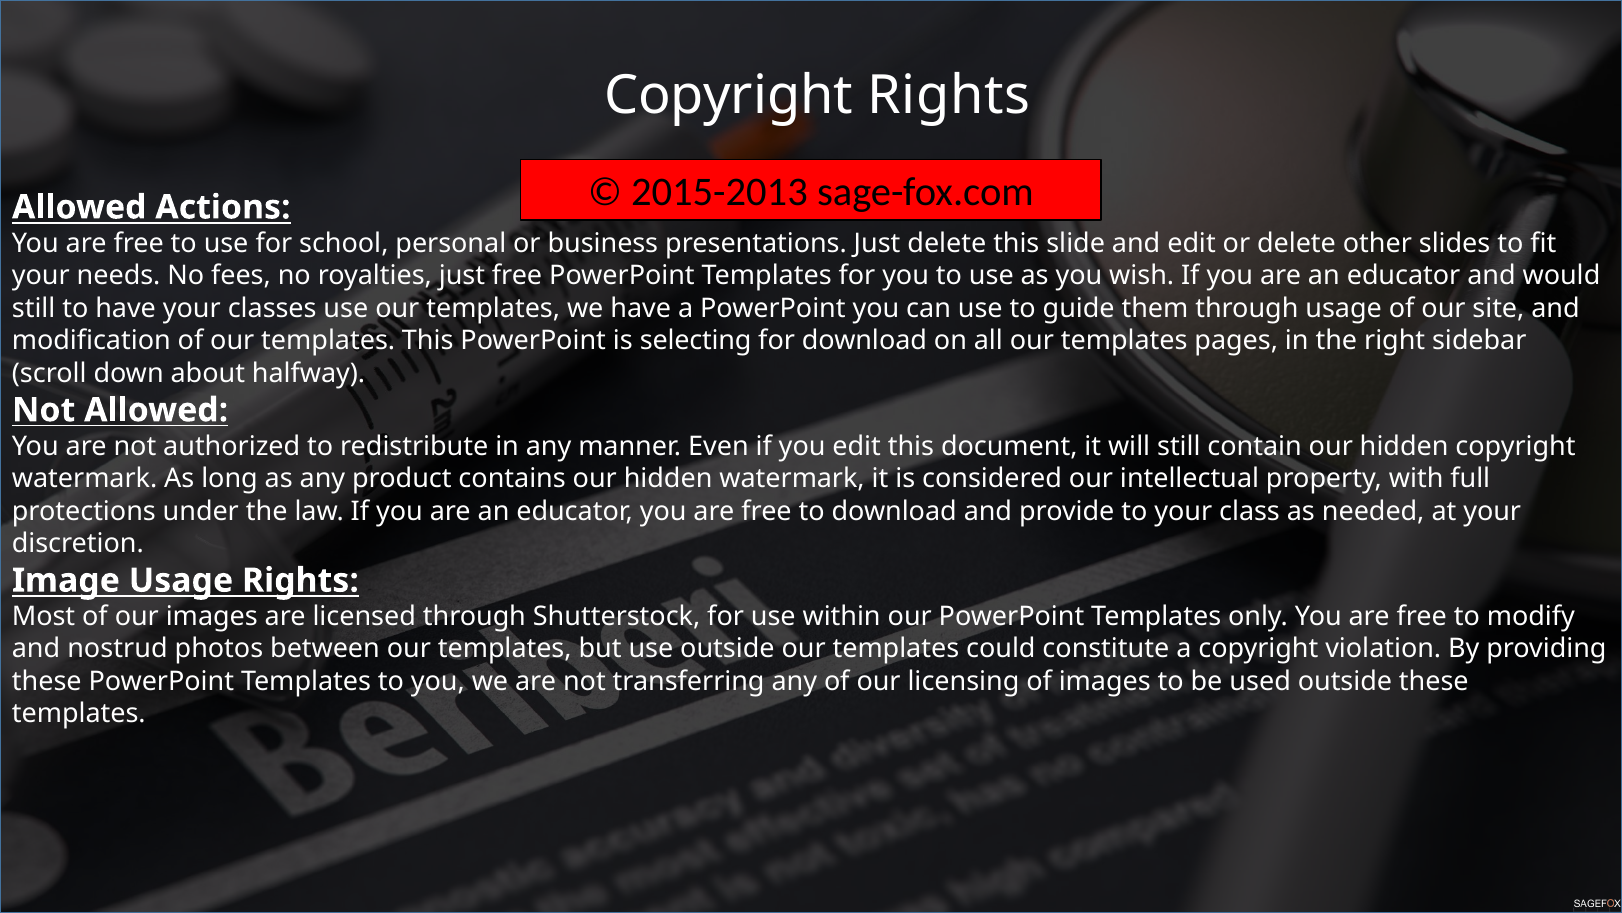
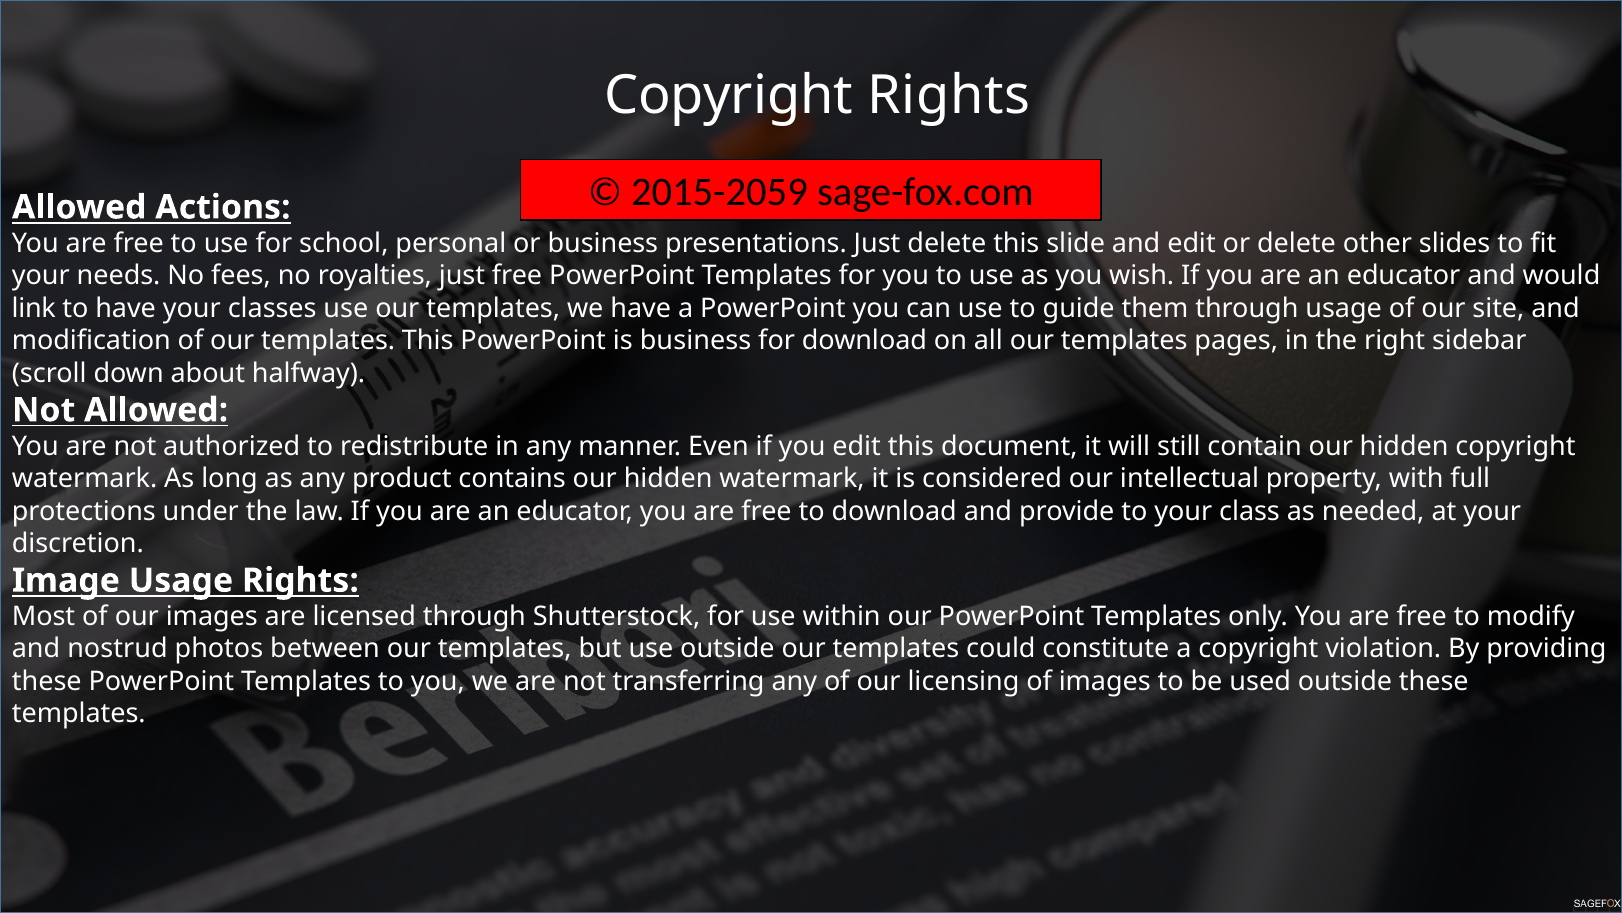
2015-2013: 2015-2013 -> 2015-2059
still at (34, 308): still -> link
is selecting: selecting -> business
